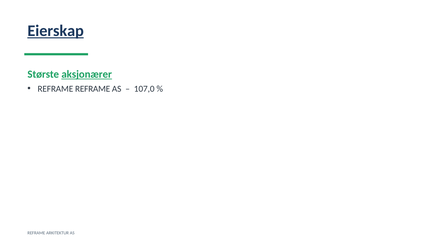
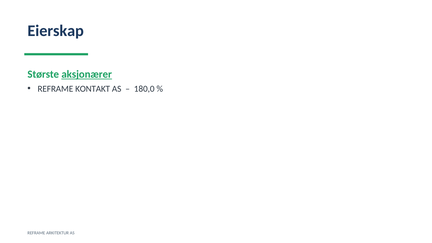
Eierskap underline: present -> none
REFRAME REFRAME: REFRAME -> KONTAKT
107,0: 107,0 -> 180,0
